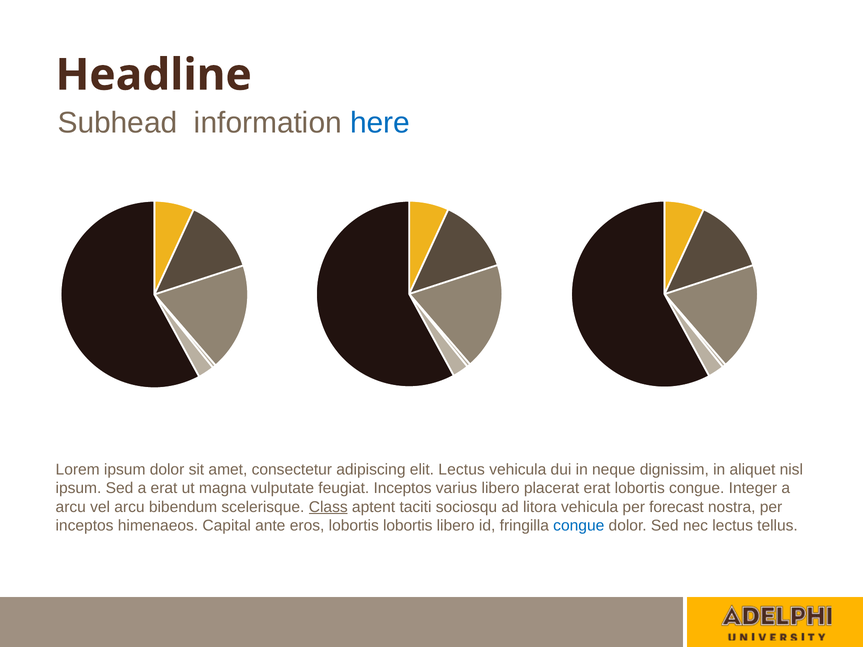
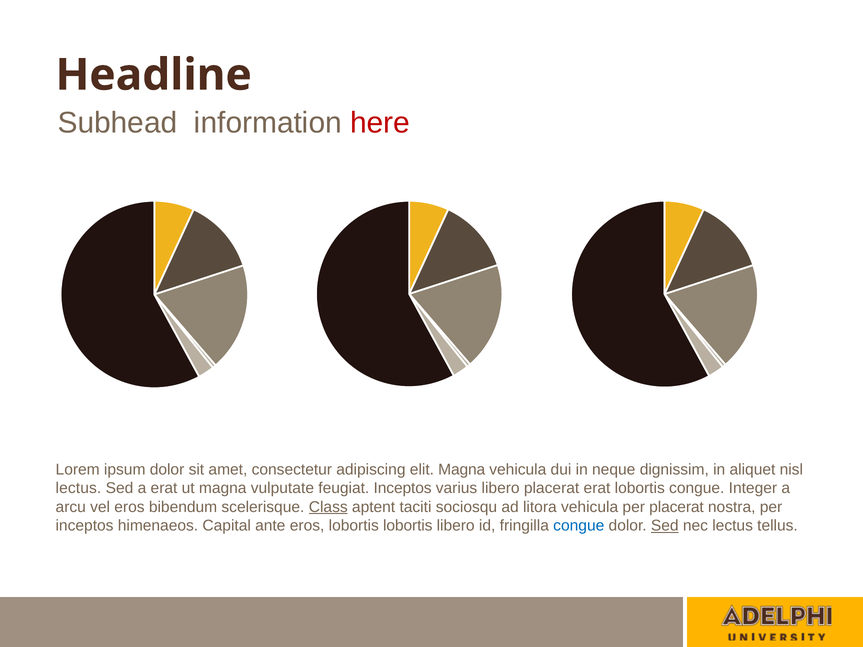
here colour: blue -> red
elit Lectus: Lectus -> Magna
ipsum at (79, 488): ipsum -> lectus
vel arcu: arcu -> eros
per forecast: forecast -> placerat
Sed at (665, 526) underline: none -> present
